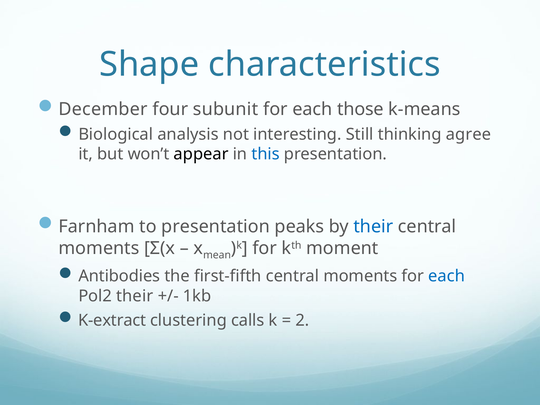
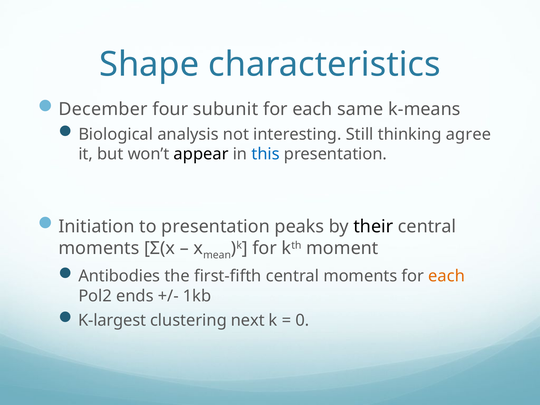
those: those -> same
Farnham: Farnham -> Initiation
their at (373, 227) colour: blue -> black
each at (447, 276) colour: blue -> orange
Pol2 their: their -> ends
K-extract: K-extract -> K-largest
calls: calls -> next
2: 2 -> 0
